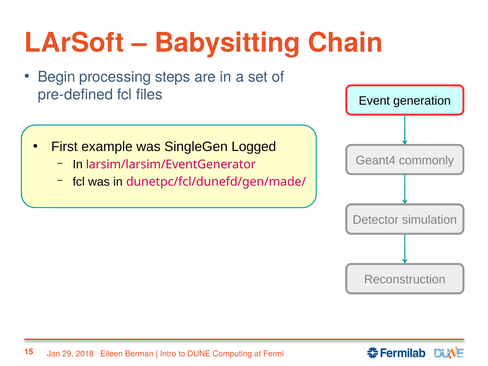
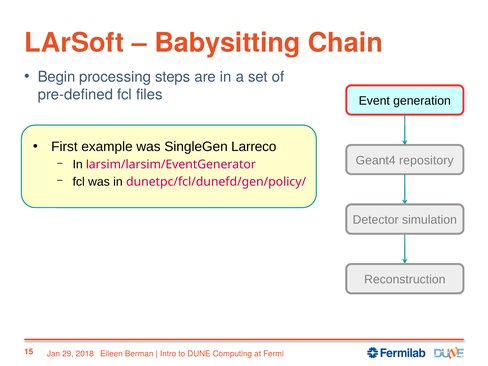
Logged: Logged -> Larreco
commonly: commonly -> repository
dunetpc/fcl/dunefd/gen/made/: dunetpc/fcl/dunefd/gen/made/ -> dunetpc/fcl/dunefd/gen/policy/
